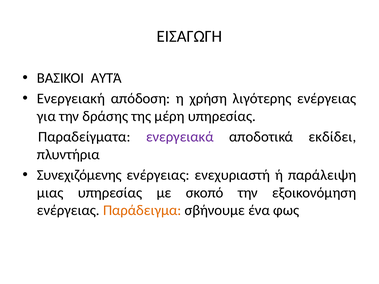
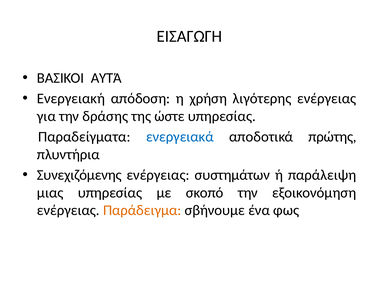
μέρη: μέρη -> ώστε
ενεργειακά colour: purple -> blue
εκδίδει: εκδίδει -> πρώτης
ενεχυριαστή: ενεχυριαστή -> συστημάτων
